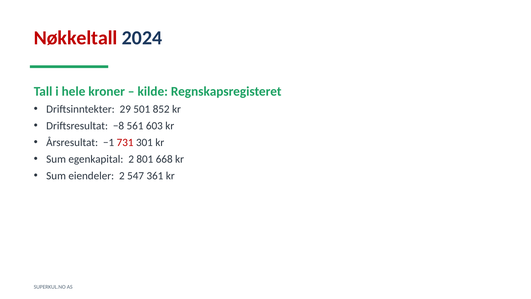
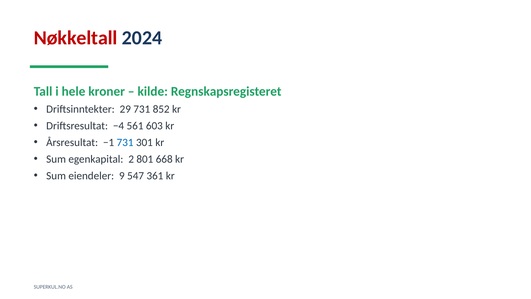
29 501: 501 -> 731
−8: −8 -> −4
731 at (125, 142) colour: red -> blue
eiendeler 2: 2 -> 9
